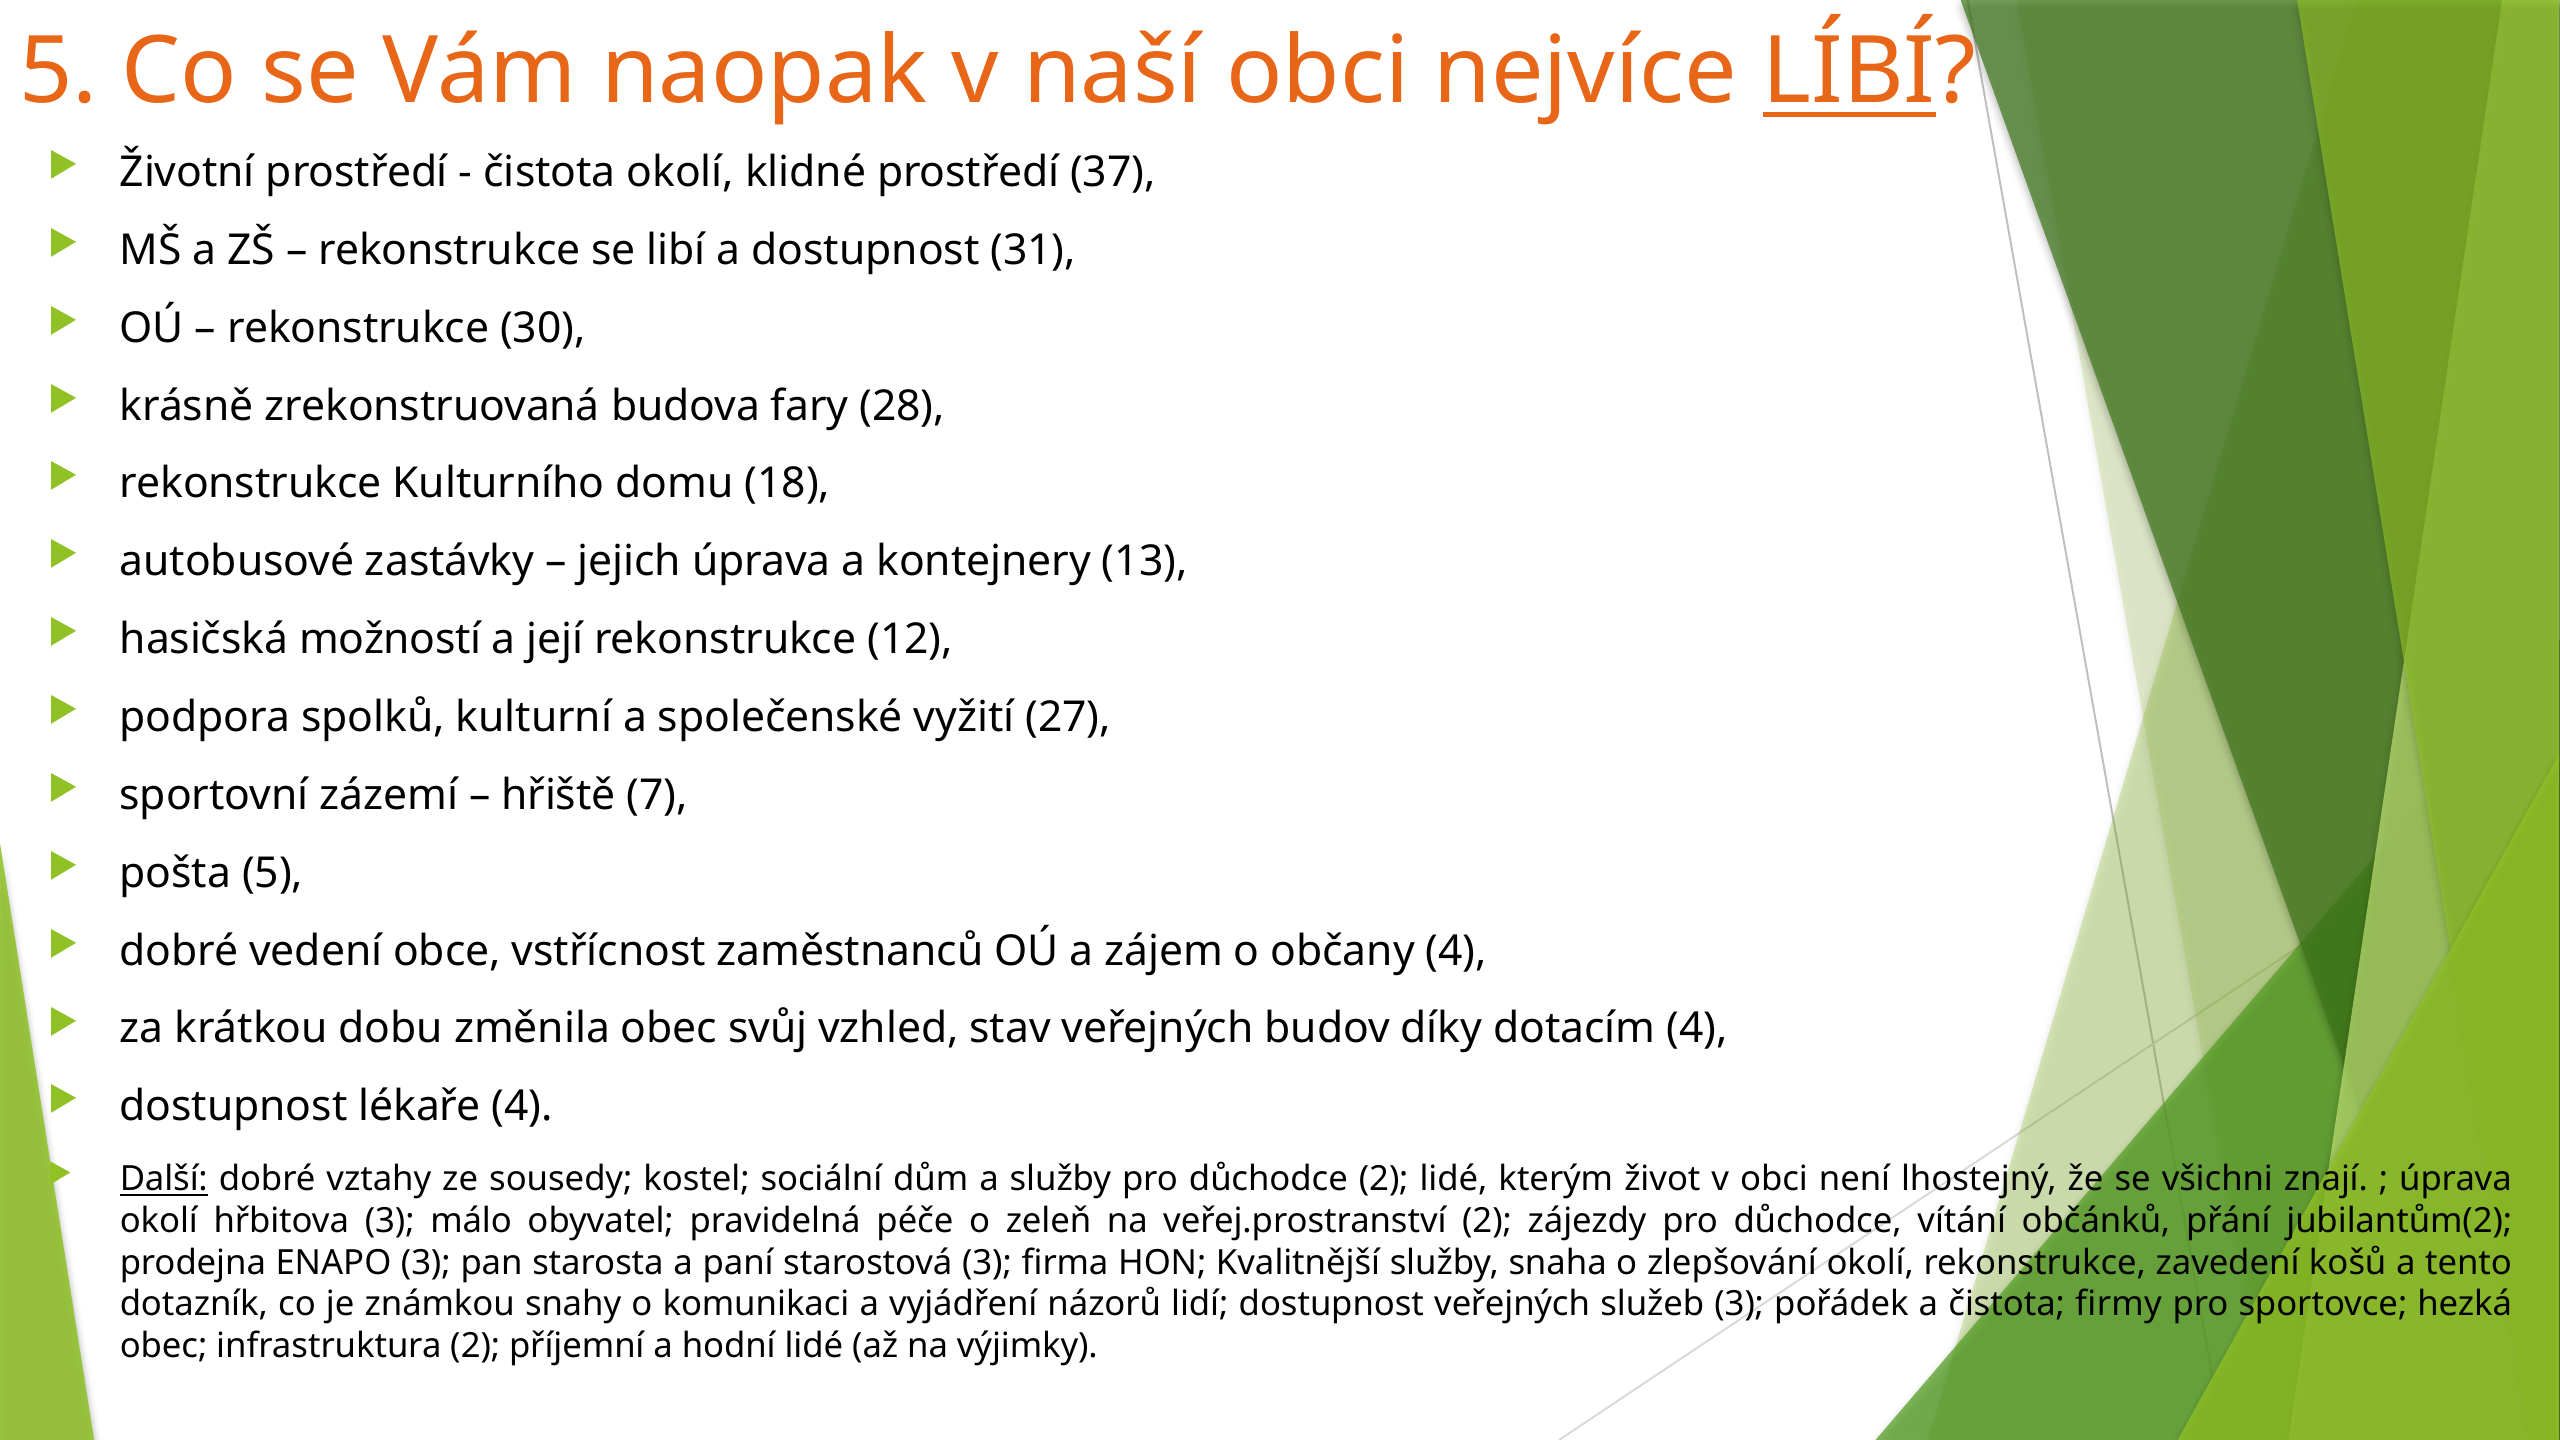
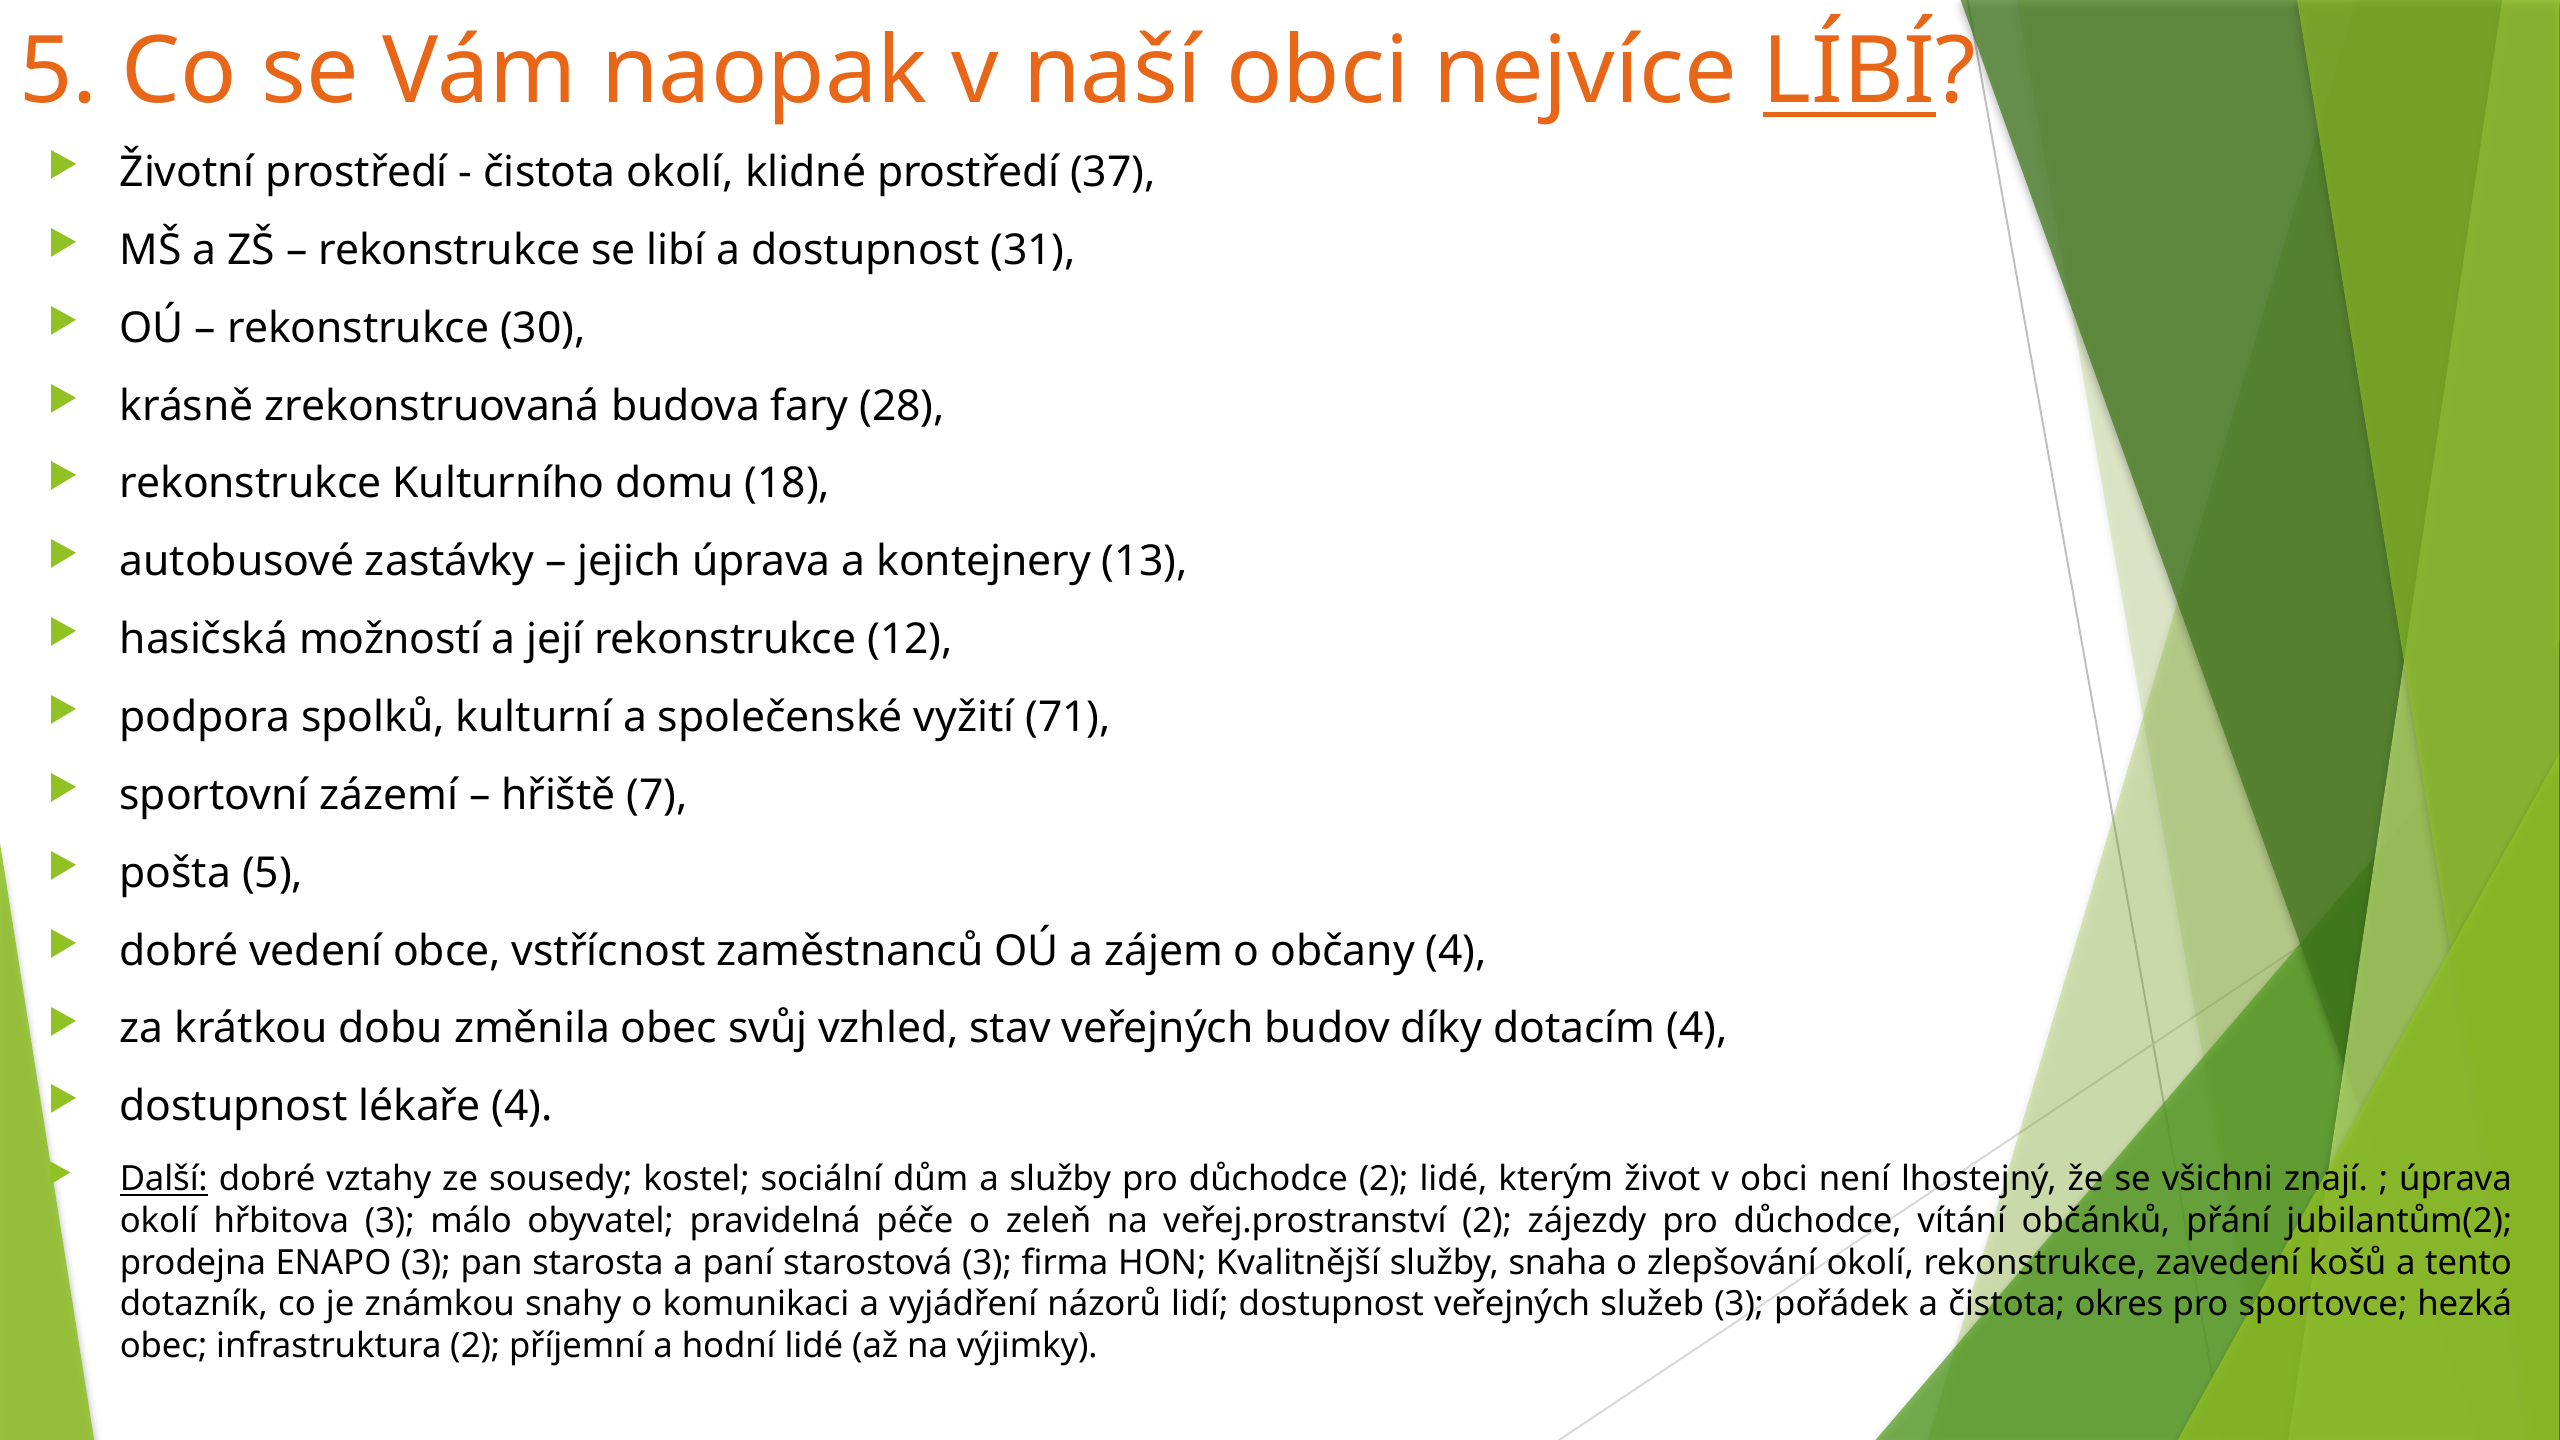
27: 27 -> 71
firmy: firmy -> okres
